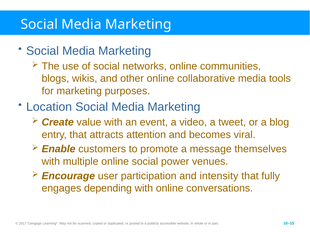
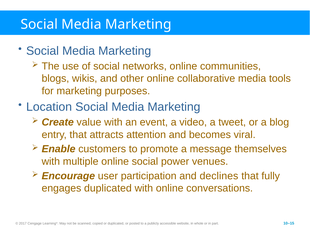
intensity: intensity -> declines
engages depending: depending -> duplicated
